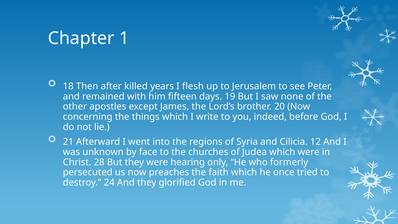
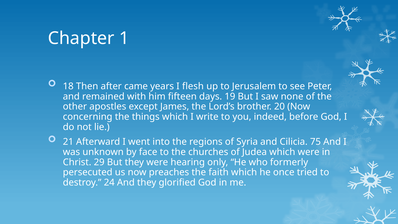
killed: killed -> came
12: 12 -> 75
28: 28 -> 29
